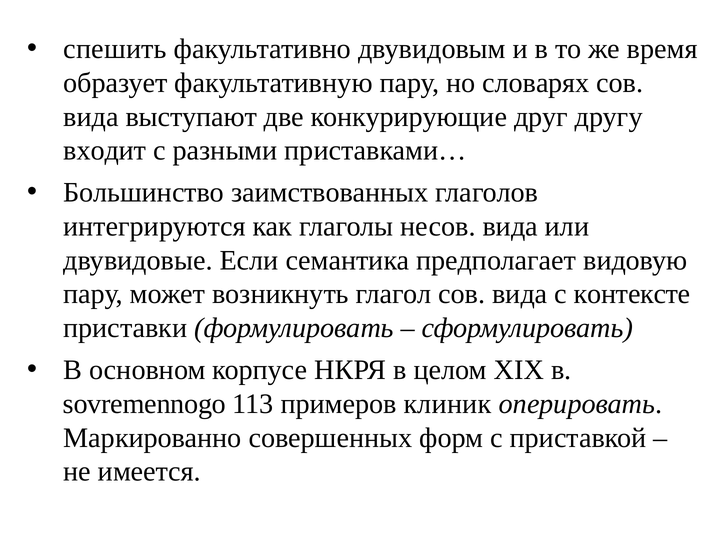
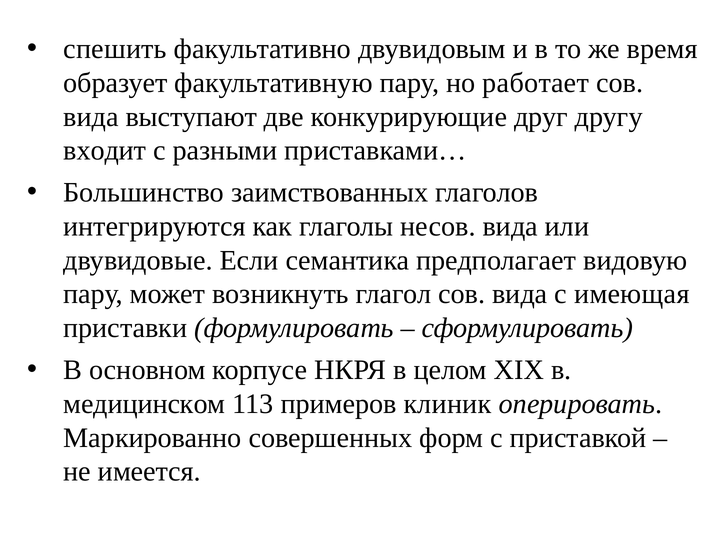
словарях: словарях -> работает
контексте: контексте -> имеющая
sovremennogo: sovremennogo -> медицинском
